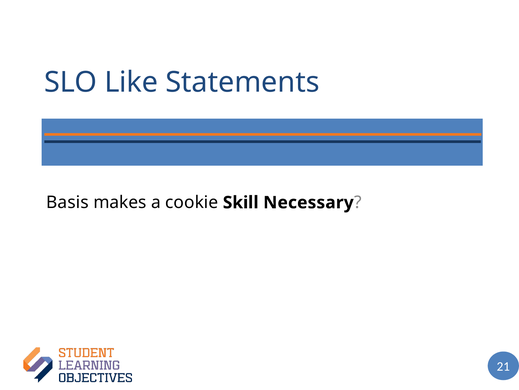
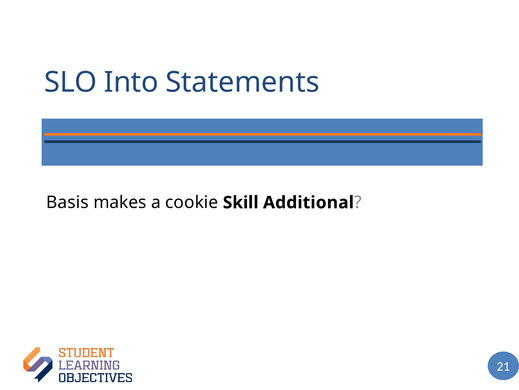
Like: Like -> Into
Necessary: Necessary -> Additional
